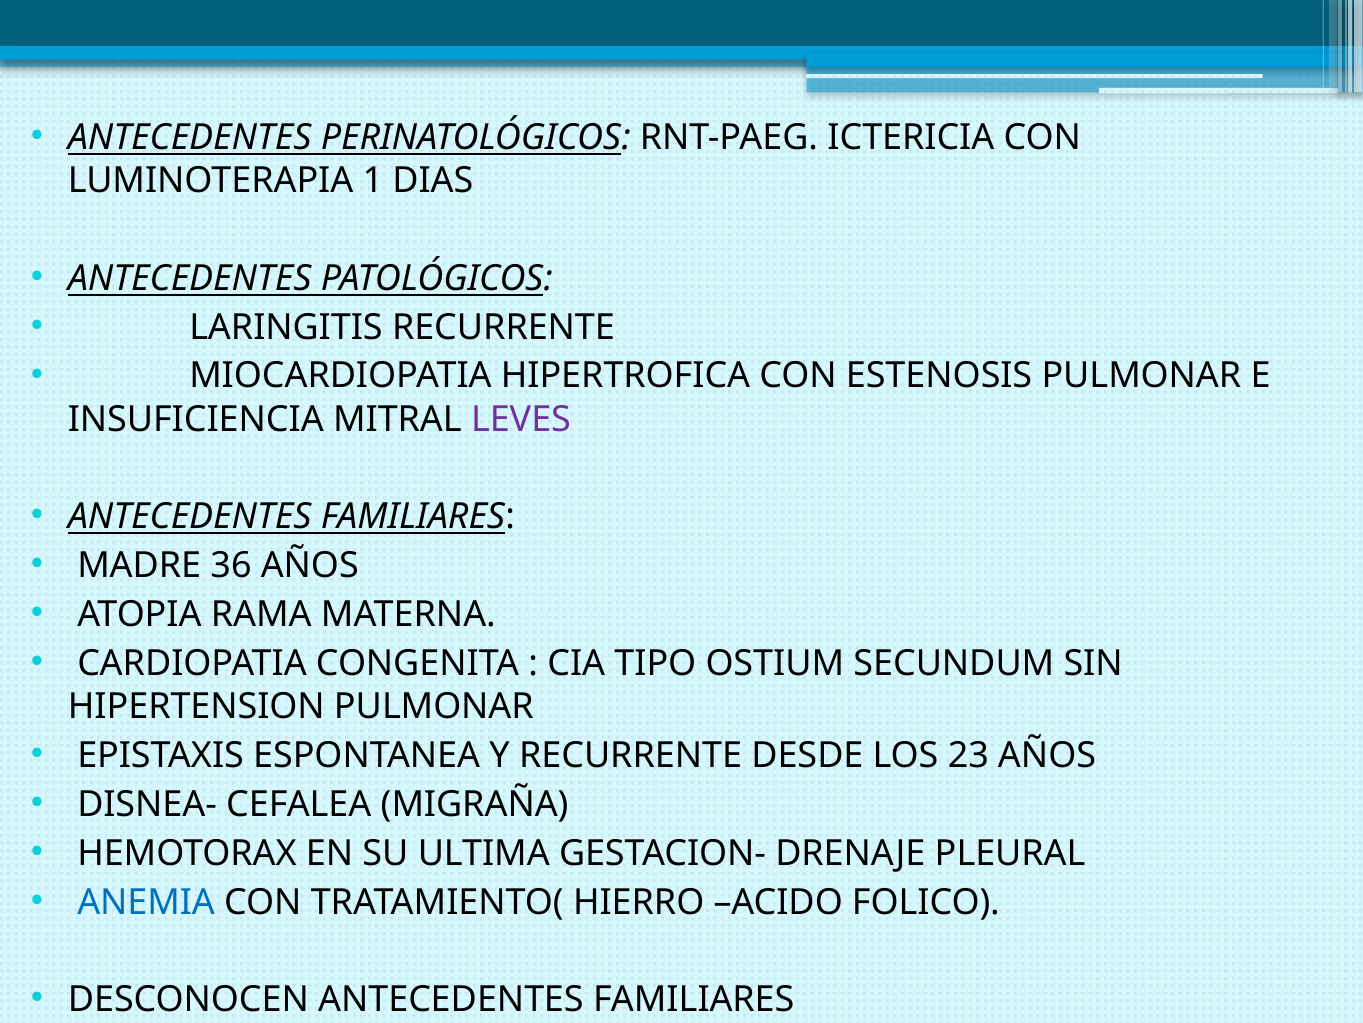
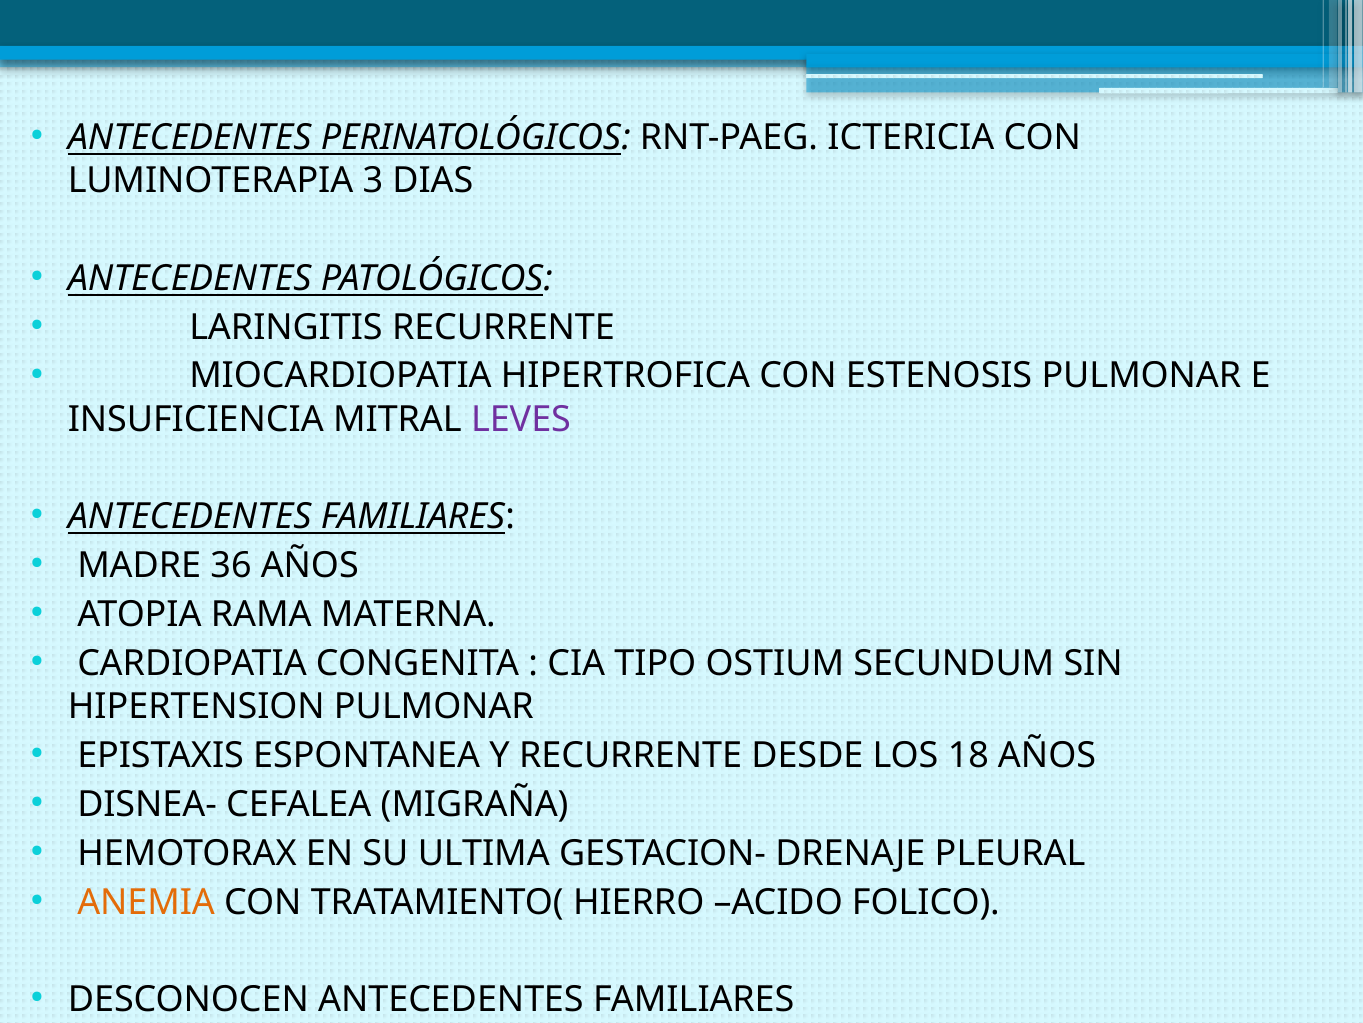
1: 1 -> 3
23: 23 -> 18
ANEMIA colour: blue -> orange
